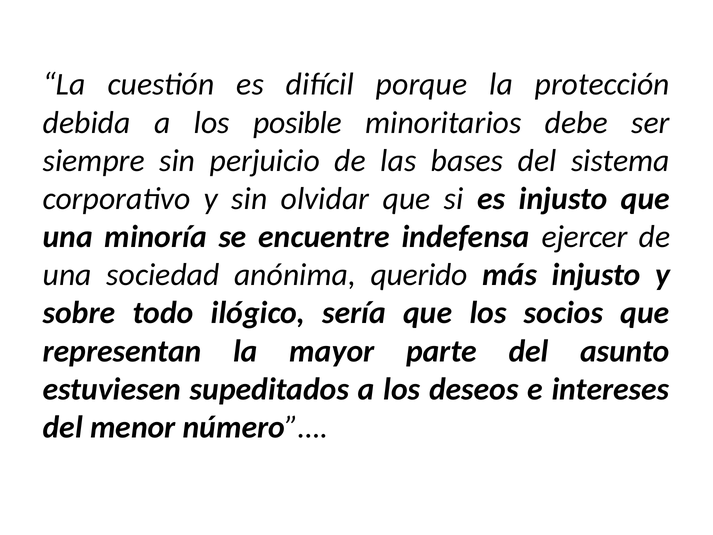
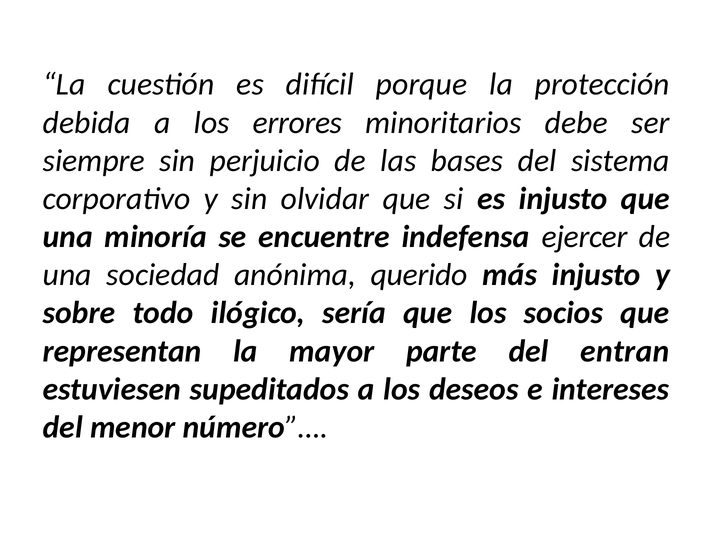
posible: posible -> errores
asunto: asunto -> entran
